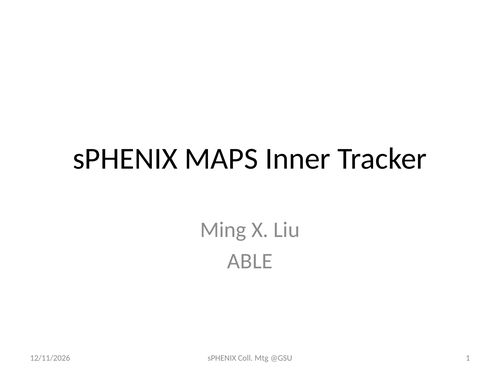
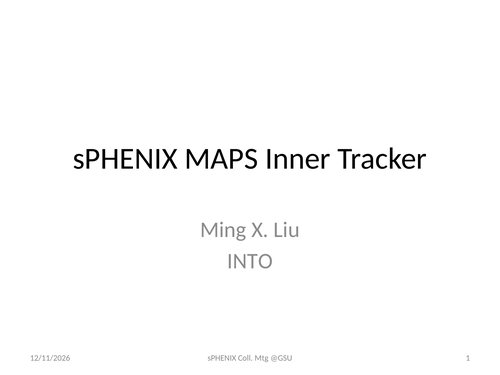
ABLE: ABLE -> INTO
